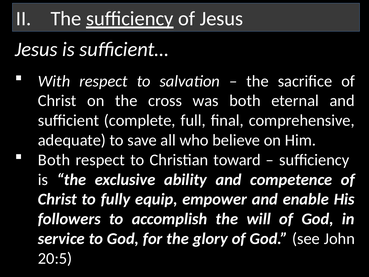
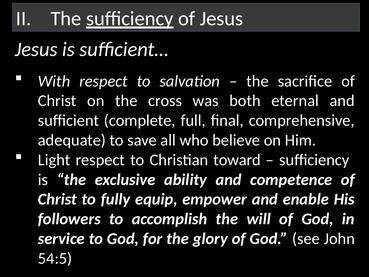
Both at (54, 160): Both -> Light
20:5: 20:5 -> 54:5
